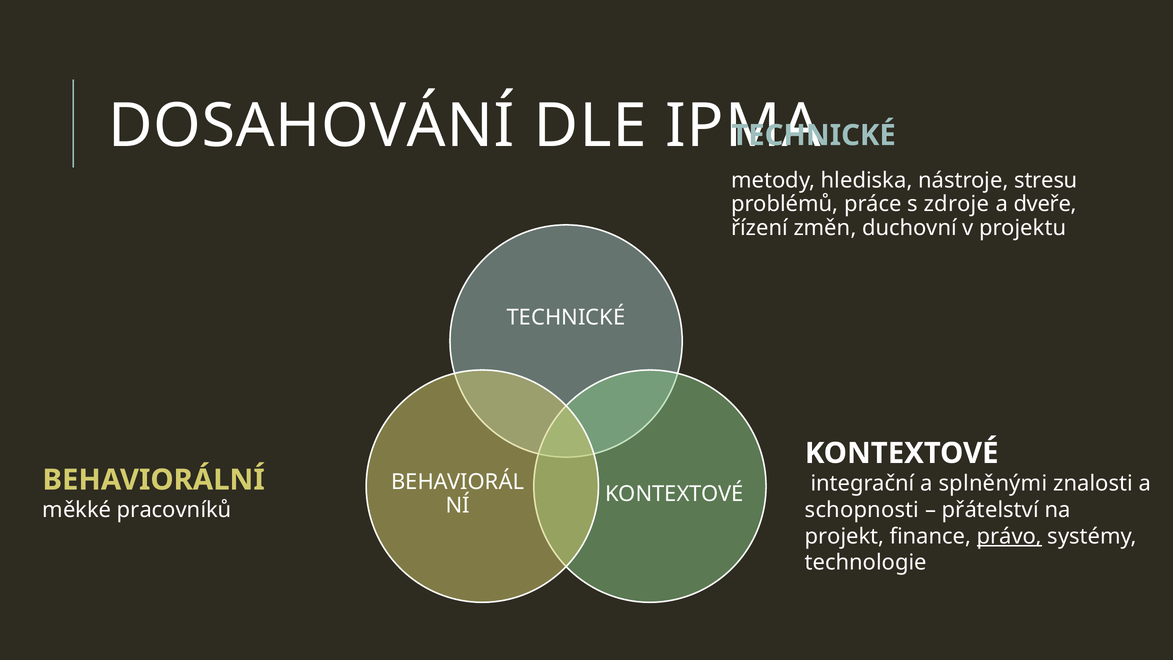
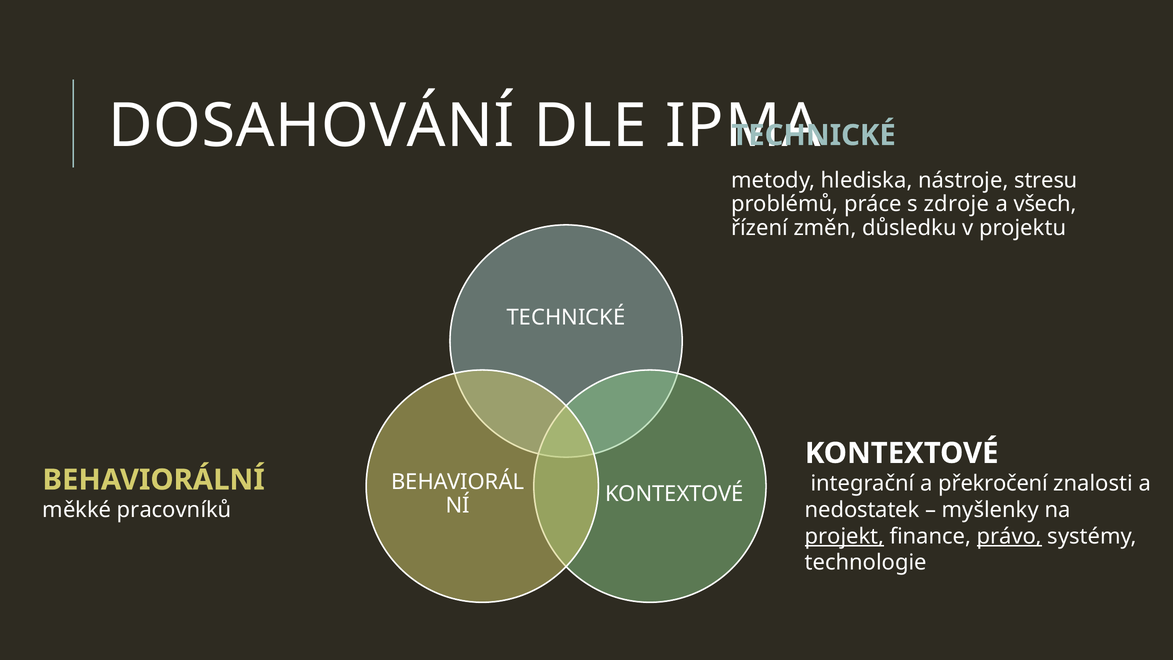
dveře: dveře -> všech
duchovní: duchovní -> důsledku
splněnými: splněnými -> překročení
schopnosti: schopnosti -> nedostatek
přátelství: přátelství -> myšlenky
projekt underline: none -> present
